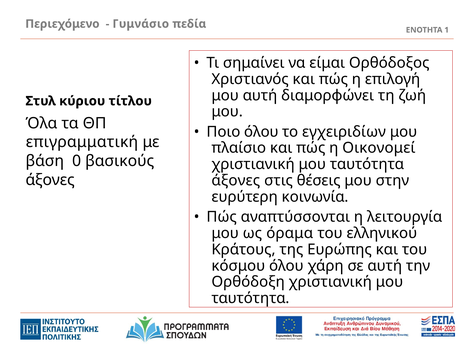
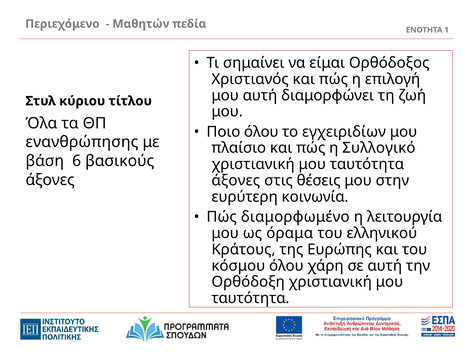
Γυμνάσιο: Γυμνάσιο -> Μαθητών
επιγραμματική: επιγραμματική -> ενανθρώπησης
Οικονομεί: Οικονομεί -> Συλλογικό
0: 0 -> 6
αναπτύσσονται: αναπτύσσονται -> διαμορφωμένο
